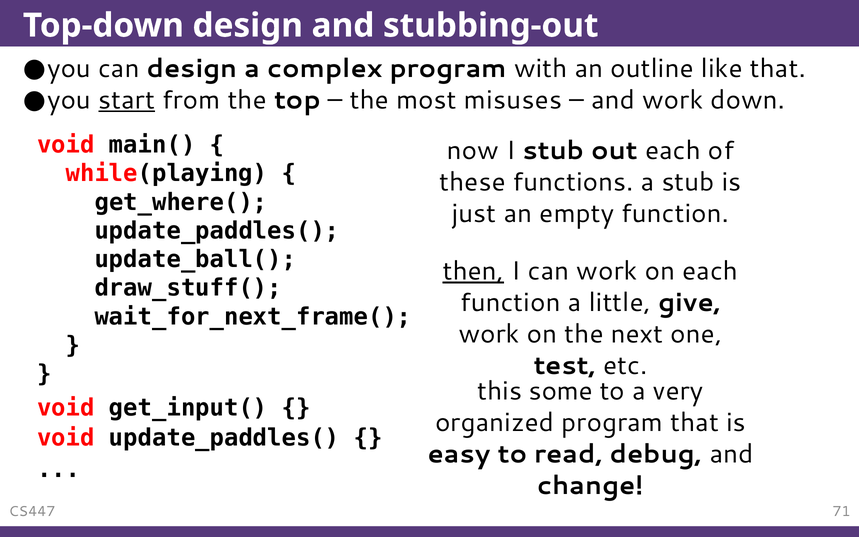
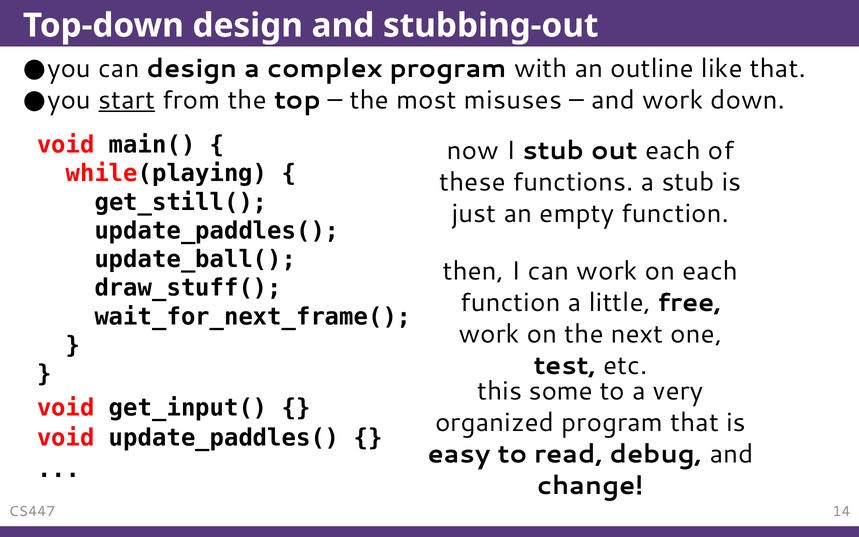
get_where(: get_where( -> get_still(
then underline: present -> none
give: give -> free
71: 71 -> 14
